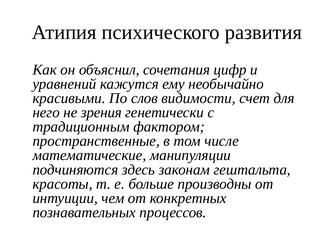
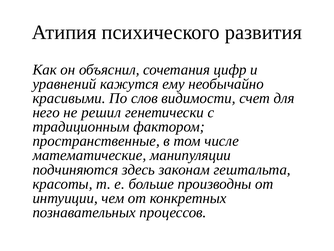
зрения: зрения -> решил
